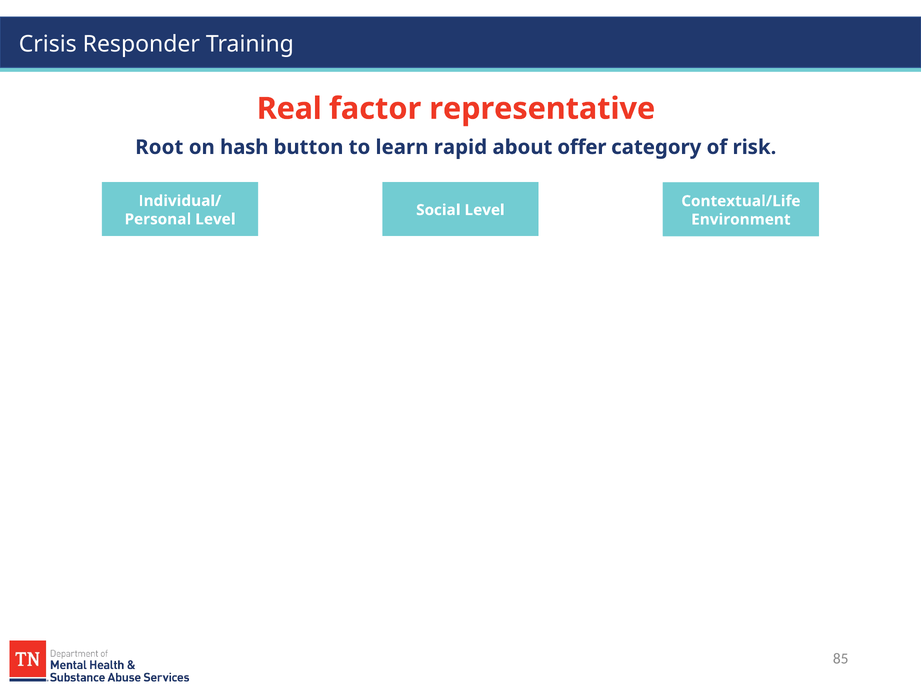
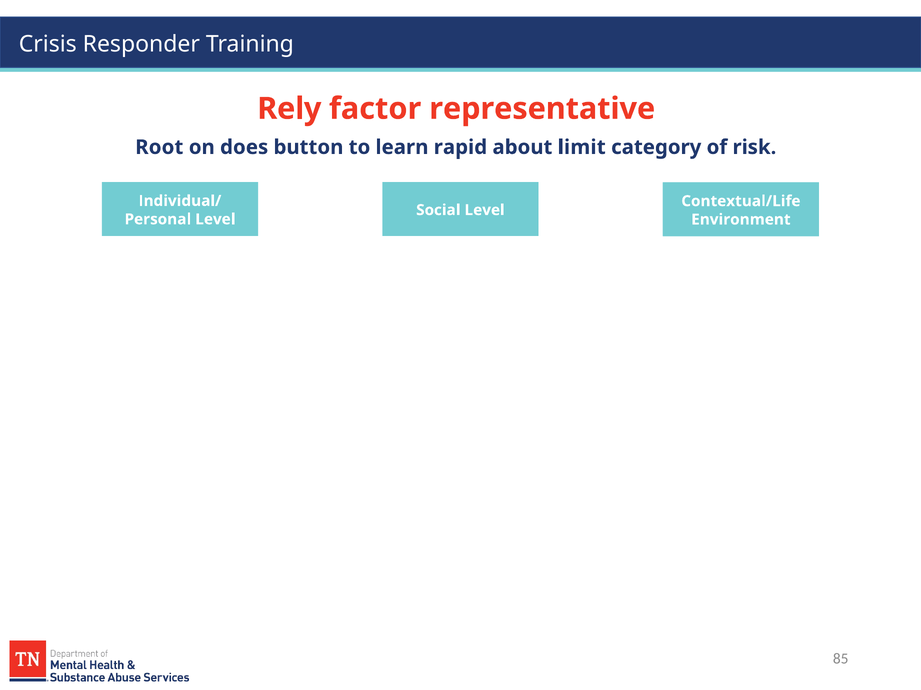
Real: Real -> Rely
hash: hash -> does
offer: offer -> limit
